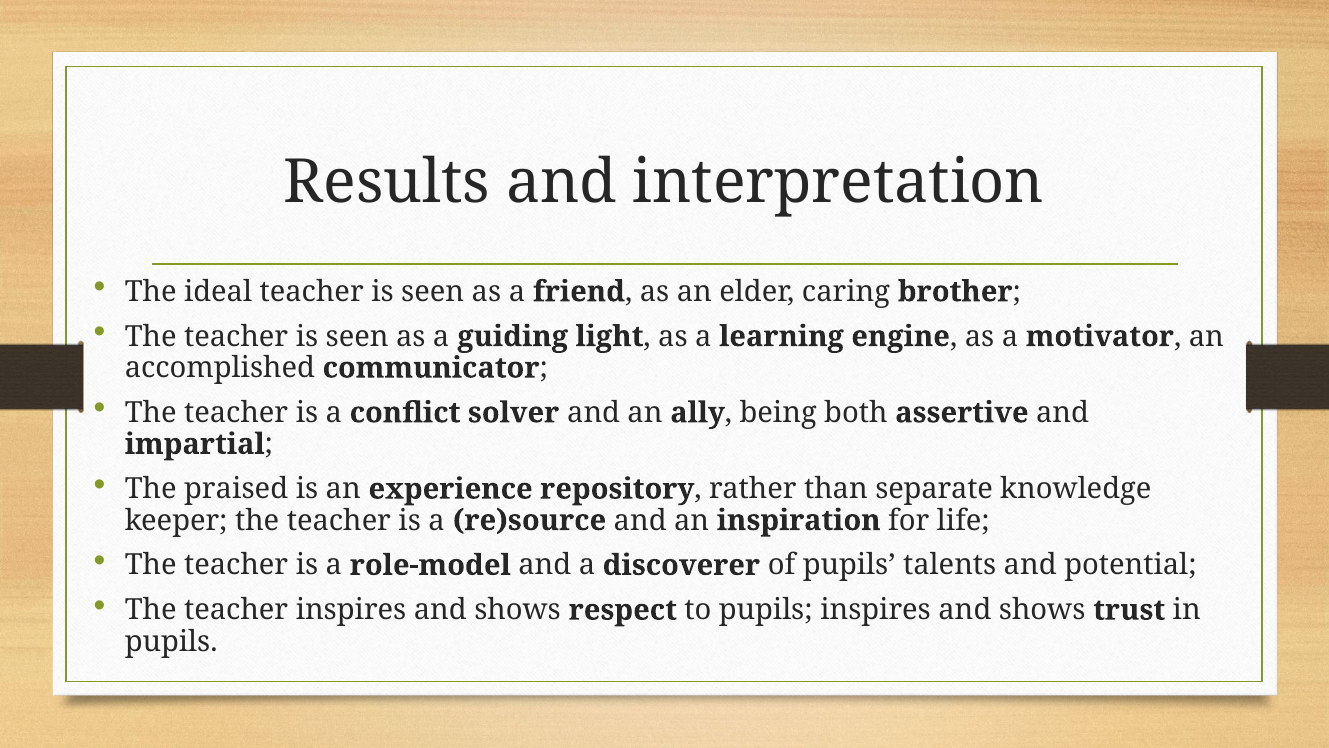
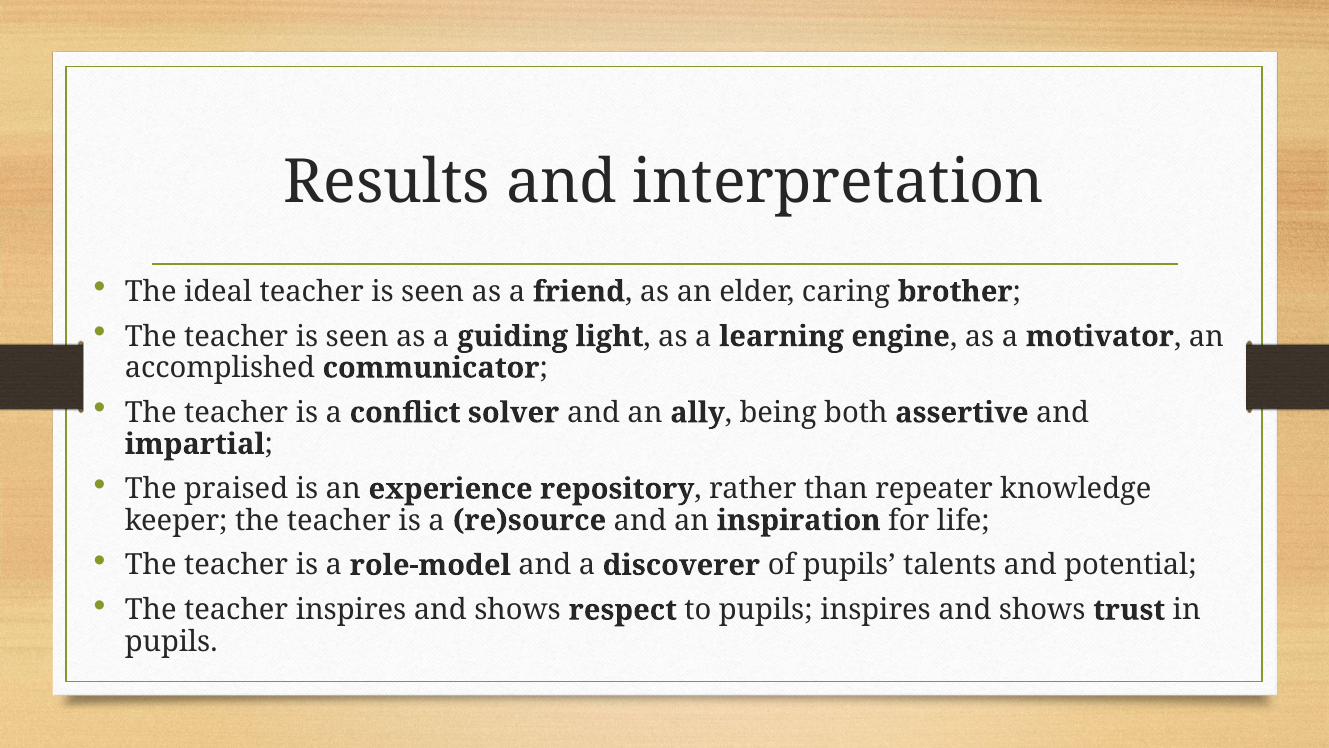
separate: separate -> repeater
